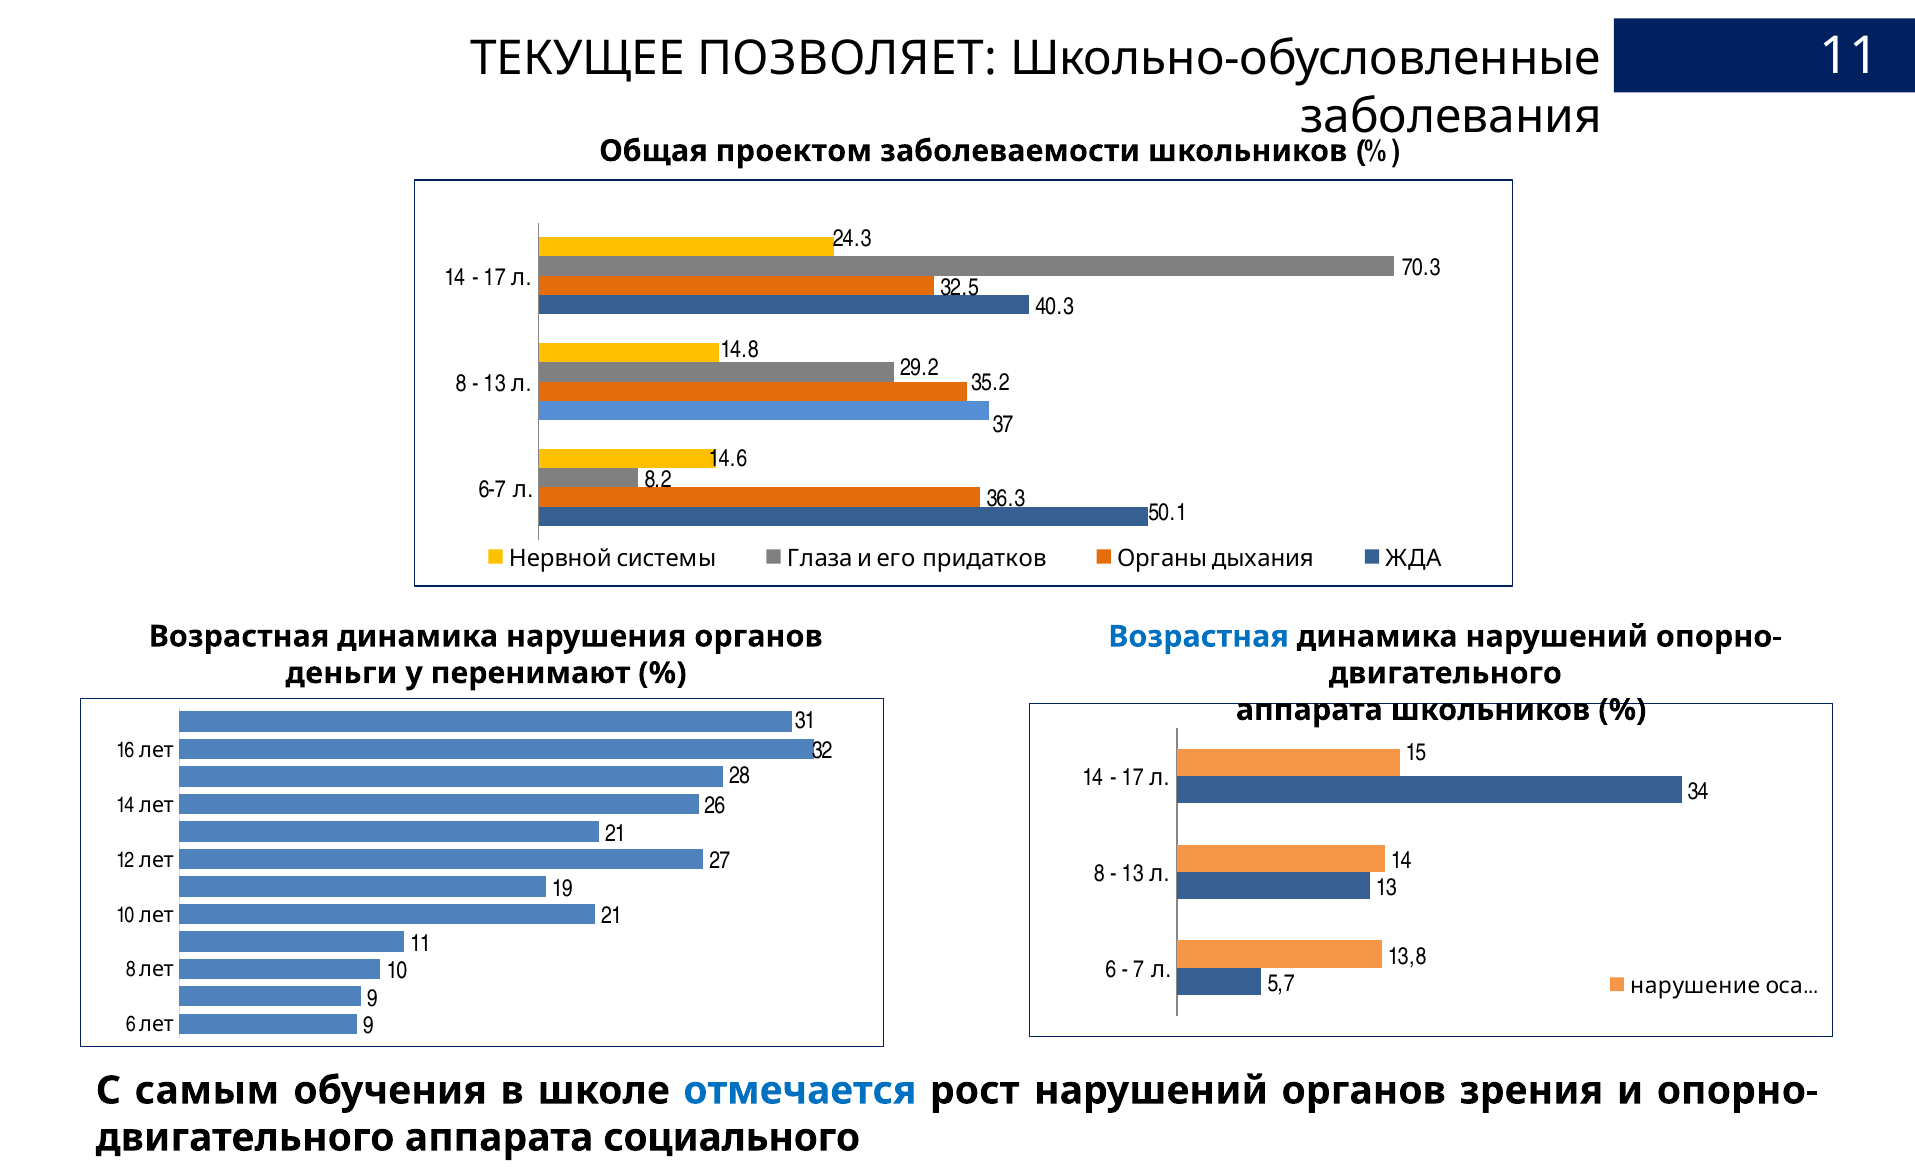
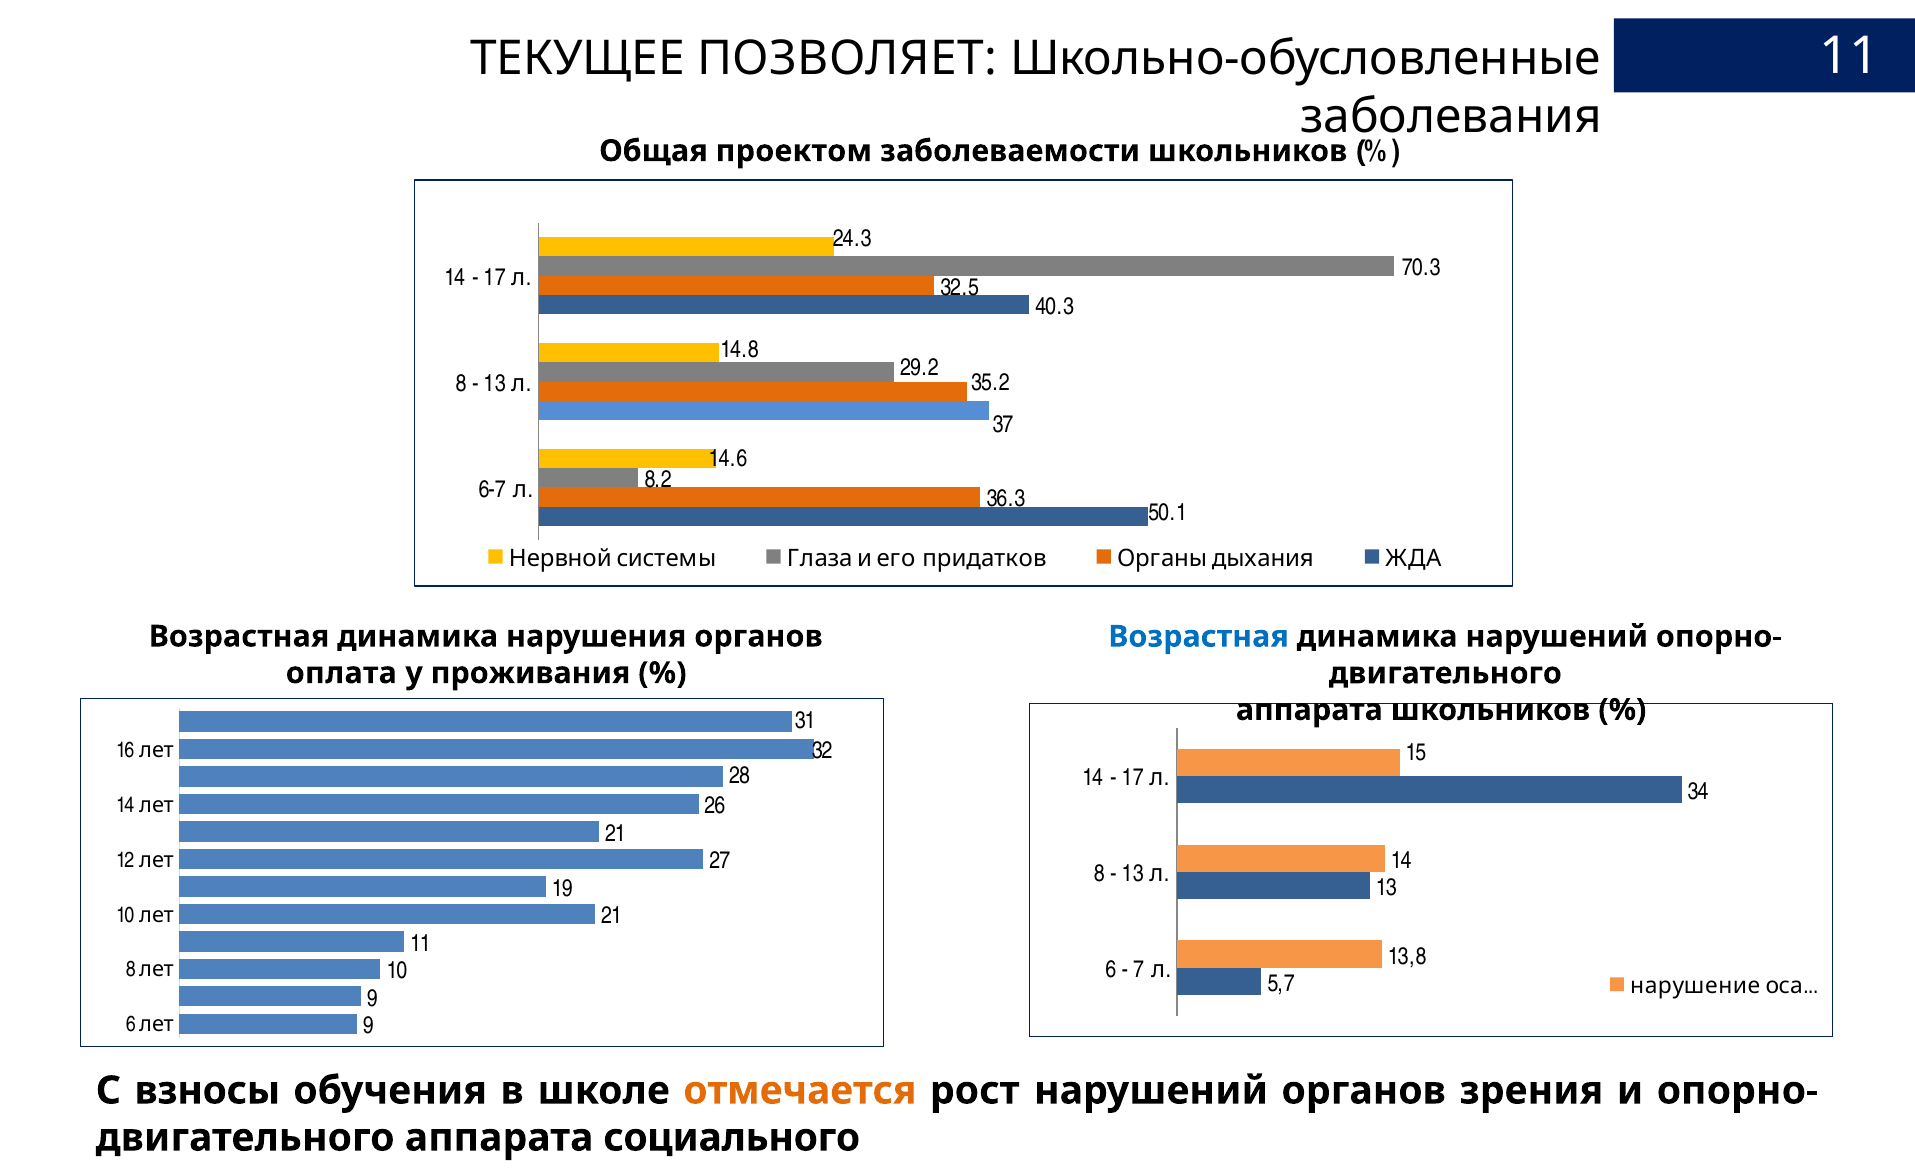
деньги: деньги -> оплата
перенимают: перенимают -> проживания
самым: самым -> взносы
отмечается colour: blue -> orange
